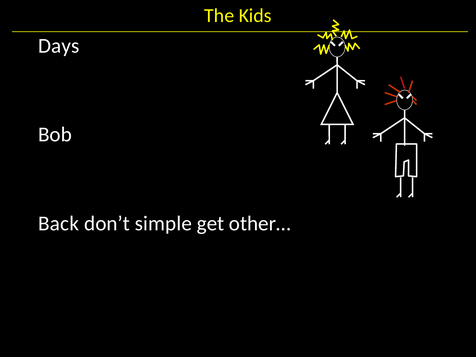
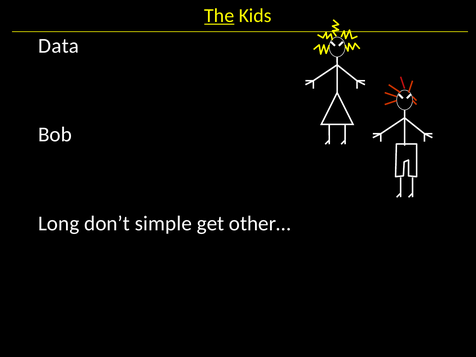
The underline: none -> present
Days: Days -> Data
Back: Back -> Long
